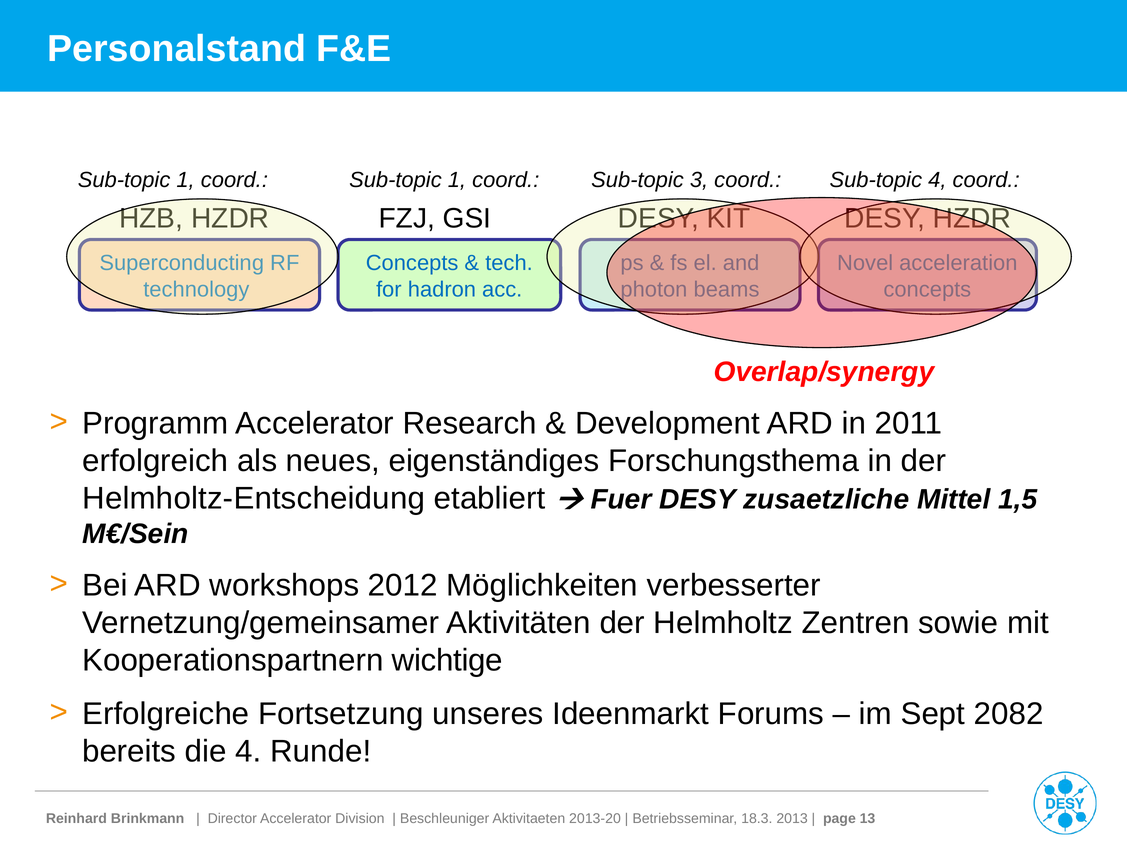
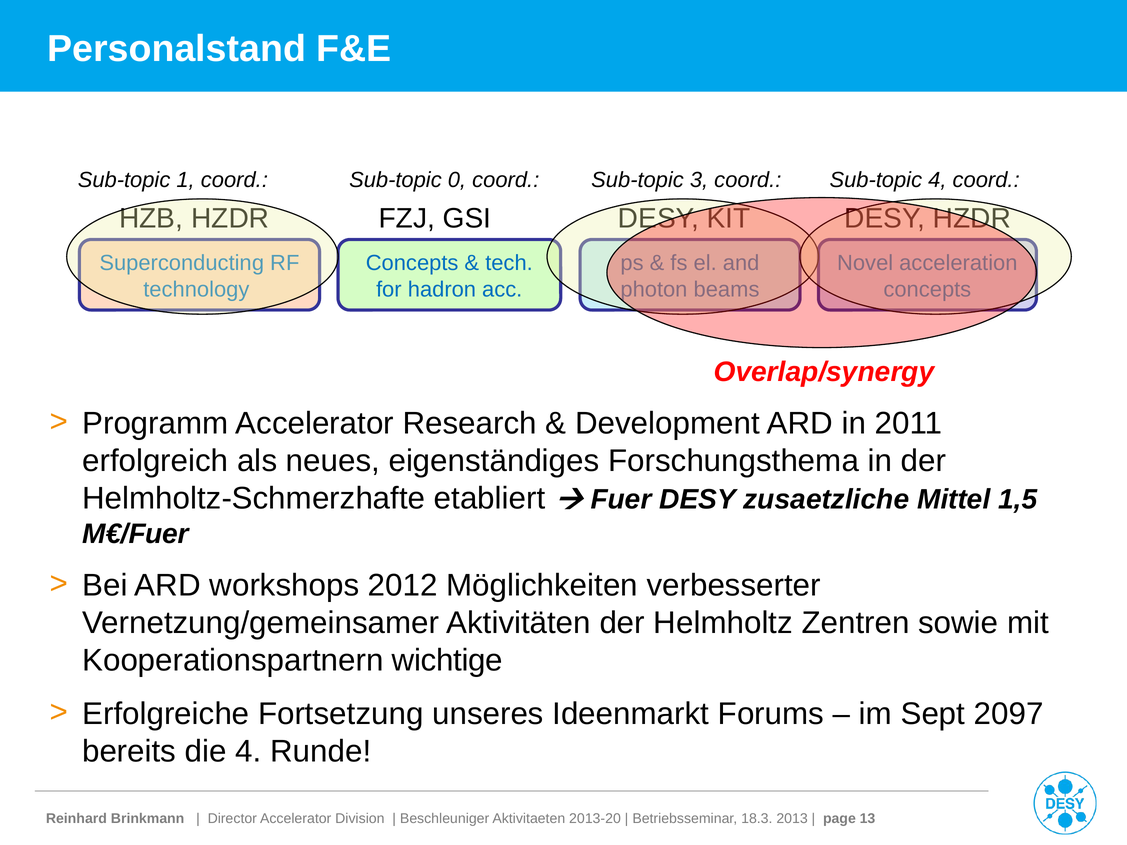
coord Sub-topic 1: 1 -> 0
Helmholtz-Entscheidung: Helmholtz-Entscheidung -> Helmholtz-Schmerzhafte
M€/Sein: M€/Sein -> M€/Fuer
2082: 2082 -> 2097
